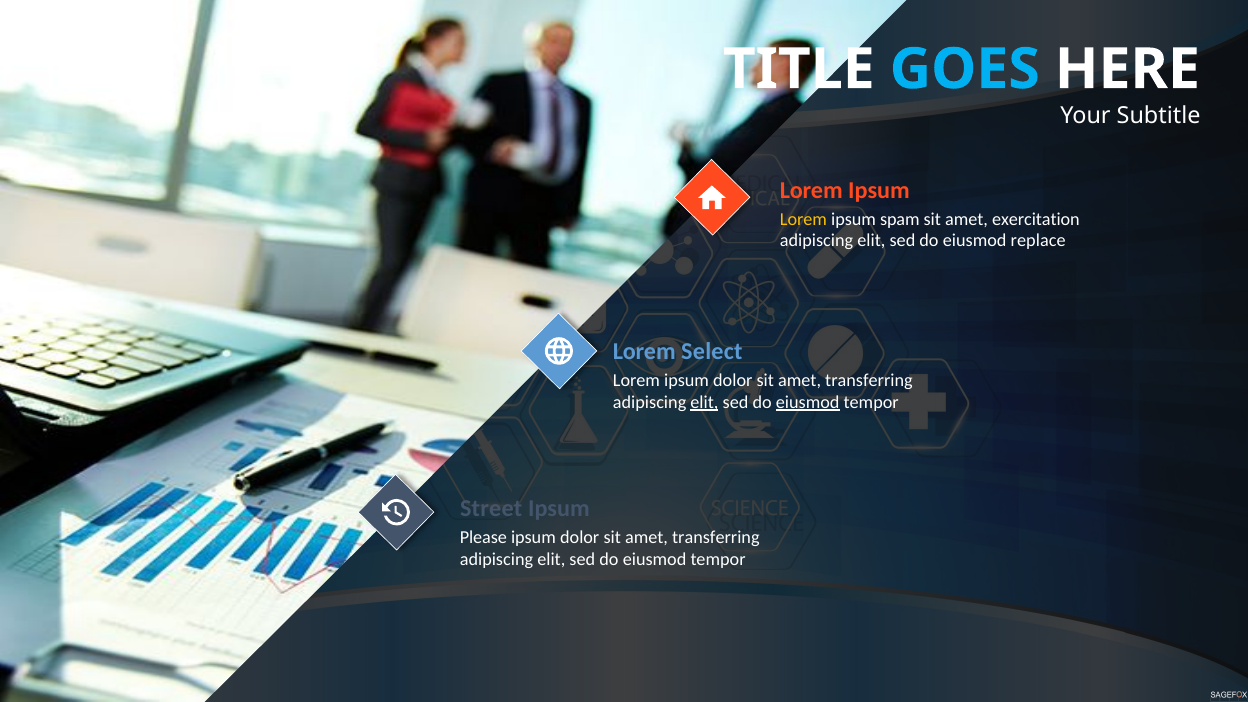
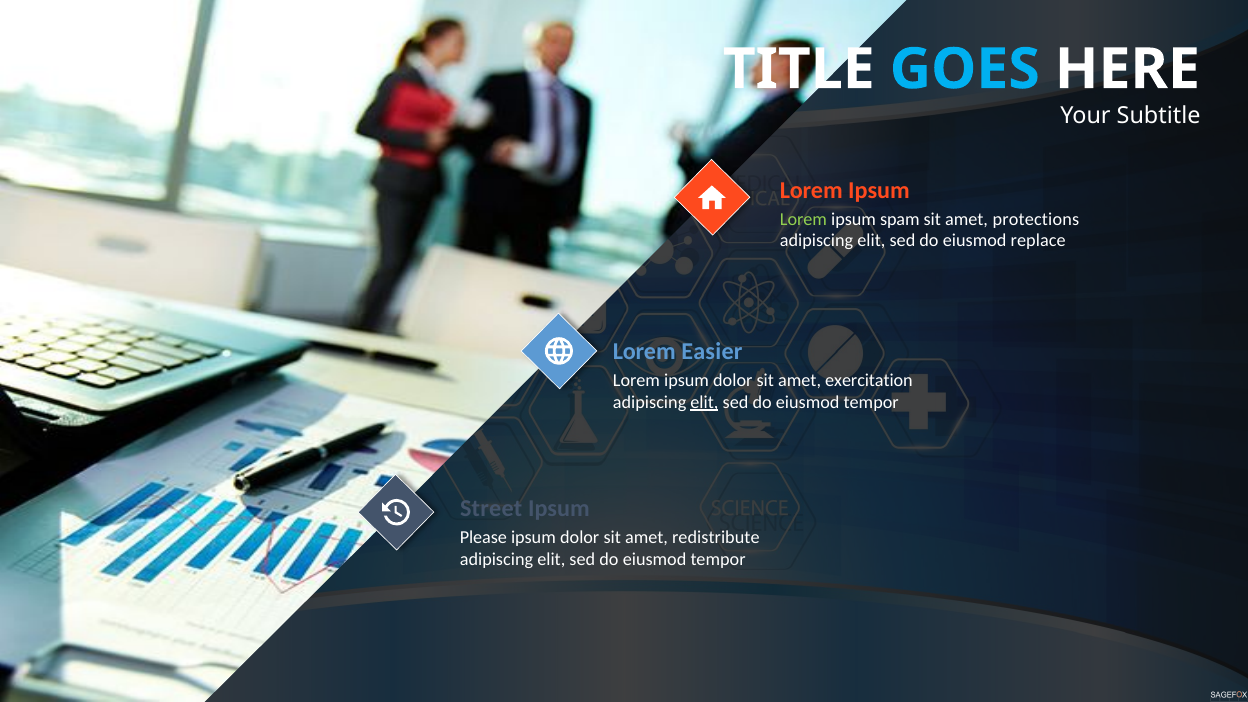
Lorem at (803, 219) colour: yellow -> light green
exercitation: exercitation -> protections
Select: Select -> Easier
transferring at (869, 380): transferring -> exercitation
eiusmod at (808, 402) underline: present -> none
transferring at (716, 537): transferring -> redistribute
